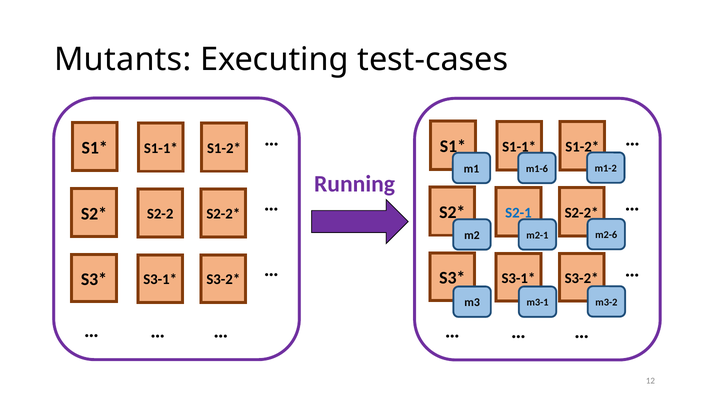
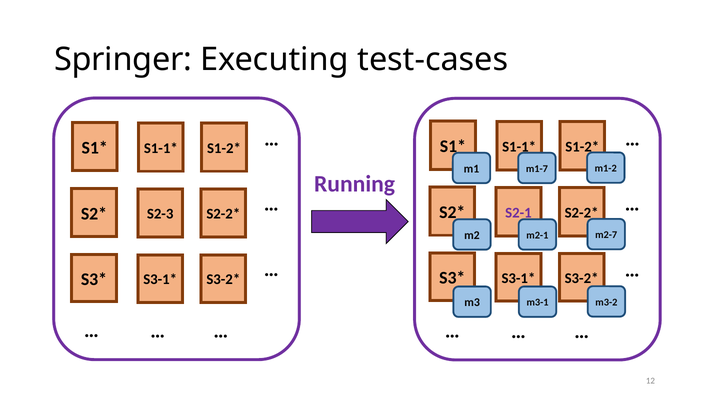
Mutants: Mutants -> Springer
m1-6: m1-6 -> m1-7
S2-1 colour: blue -> purple
S2-2: S2-2 -> S2-3
m2-6: m2-6 -> m2-7
